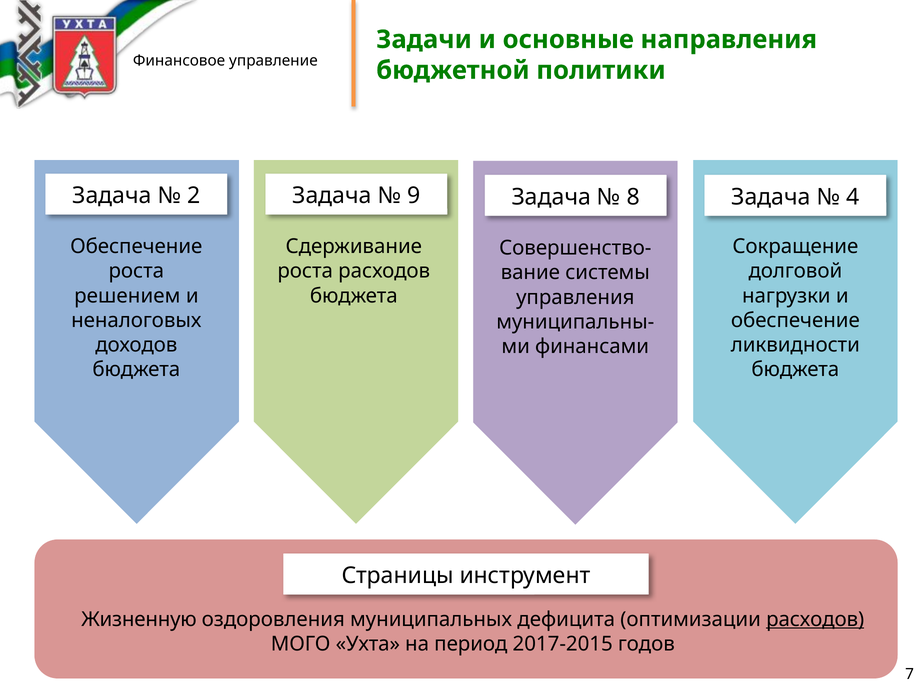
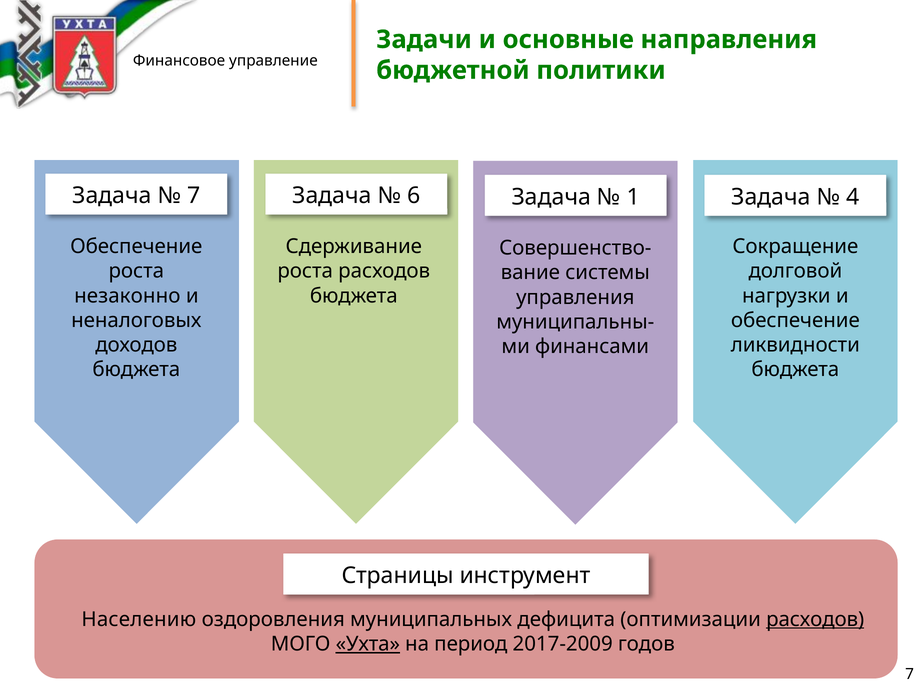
2 at (194, 196): 2 -> 7
9: 9 -> 6
8: 8 -> 1
решением: решением -> незаконно
Жизненную: Жизненную -> Населению
Ухта underline: none -> present
2017-2015: 2017-2015 -> 2017-2009
